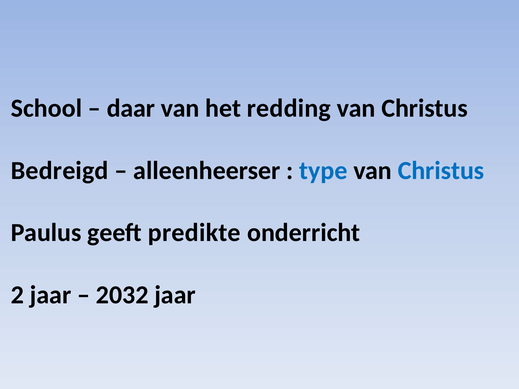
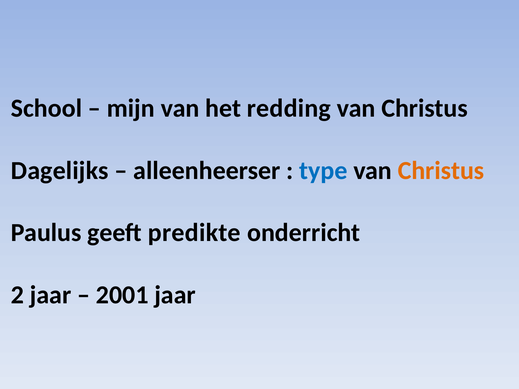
daar: daar -> mijn
Bedreigd: Bedreigd -> Dagelijks
Christus at (441, 171) colour: blue -> orange
2032: 2032 -> 2001
